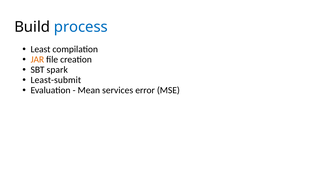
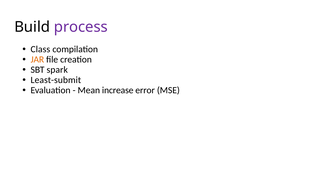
process colour: blue -> purple
Least: Least -> Class
services: services -> increase
